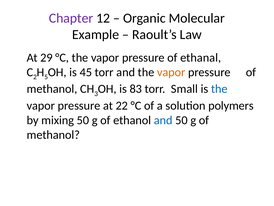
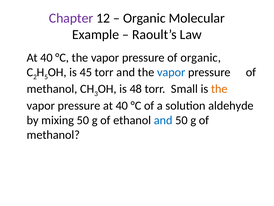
29 at (46, 57): 29 -> 40
of ethanal: ethanal -> organic
vapor at (171, 72) colour: orange -> blue
83: 83 -> 48
the at (219, 89) colour: blue -> orange
pressure at 22: 22 -> 40
polymers: polymers -> aldehyde
